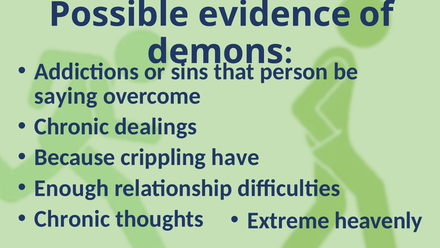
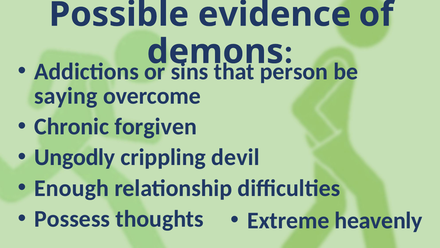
dealings: dealings -> forgiven
Because: Because -> Ungodly
have: have -> devil
Chronic at (72, 219): Chronic -> Possess
